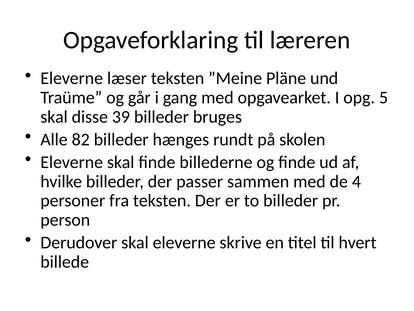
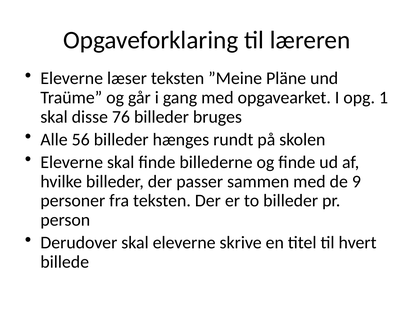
5: 5 -> 1
39: 39 -> 76
82: 82 -> 56
4: 4 -> 9
